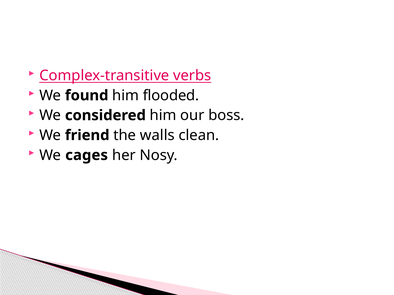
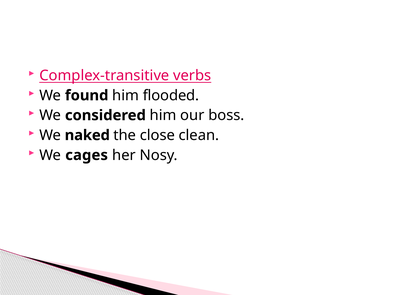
friend: friend -> naked
walls: walls -> close
